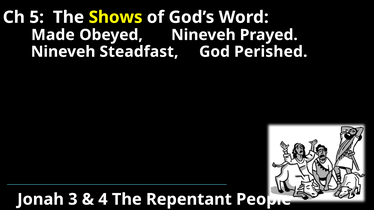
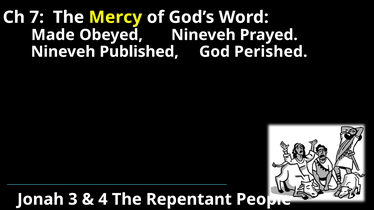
5: 5 -> 7
Shows: Shows -> Mercy
Steadfast: Steadfast -> Published
